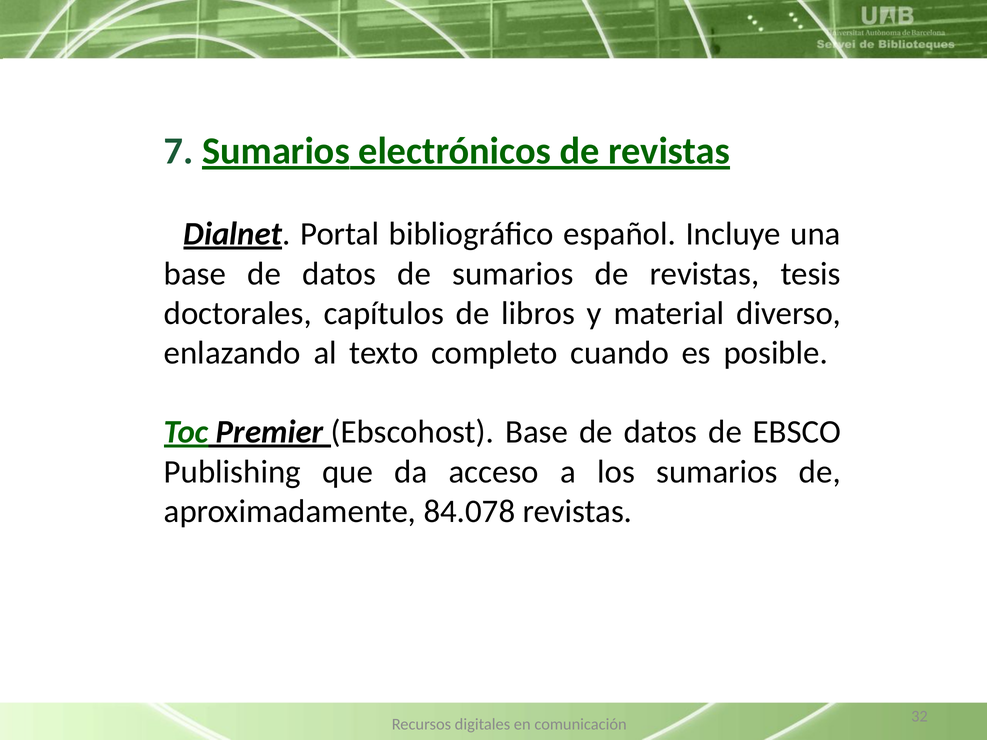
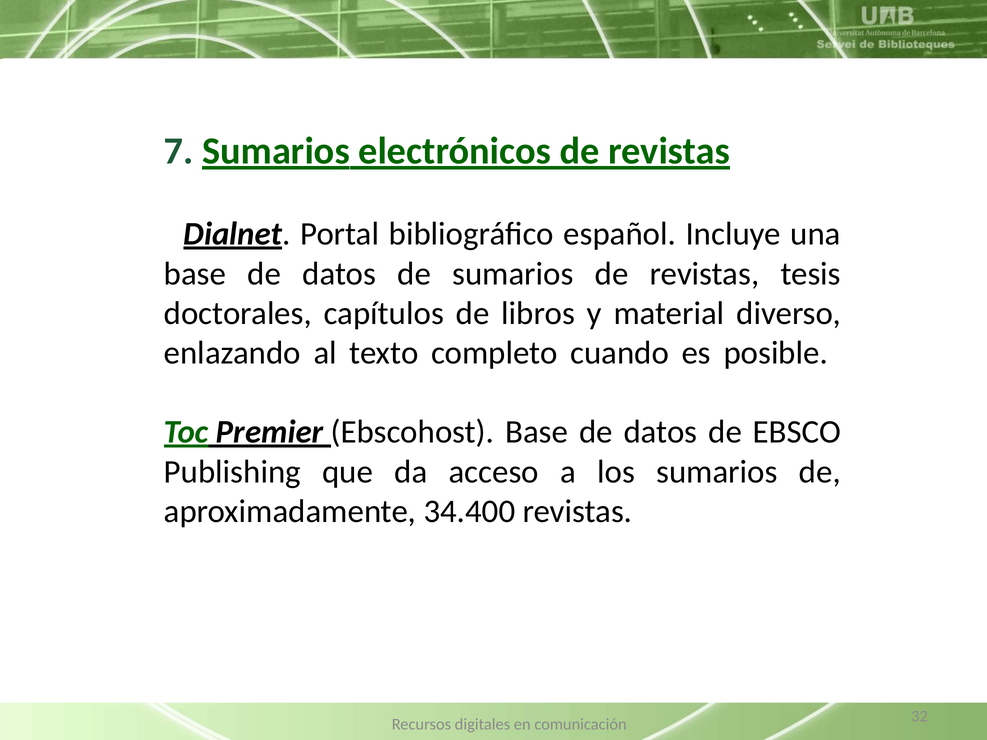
84.078: 84.078 -> 34.400
